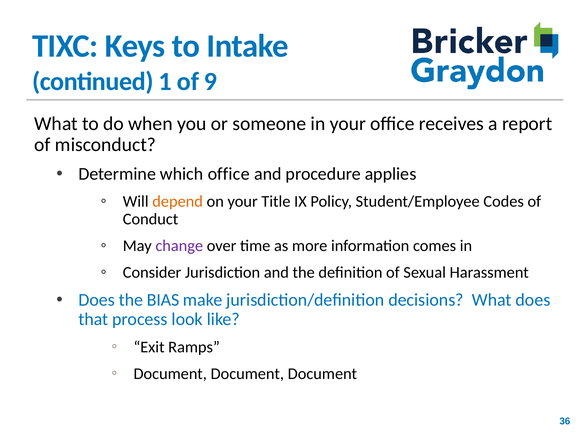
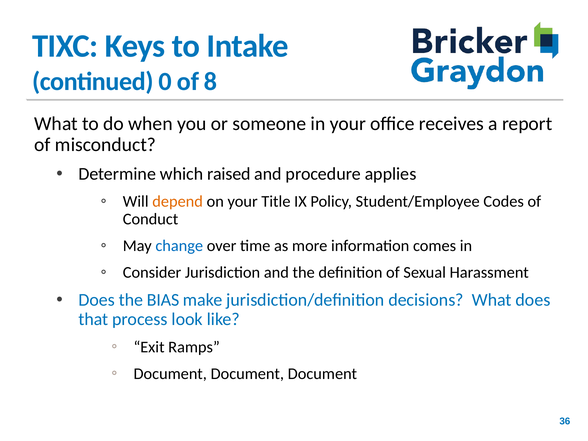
1: 1 -> 0
9: 9 -> 8
which office: office -> raised
change colour: purple -> blue
